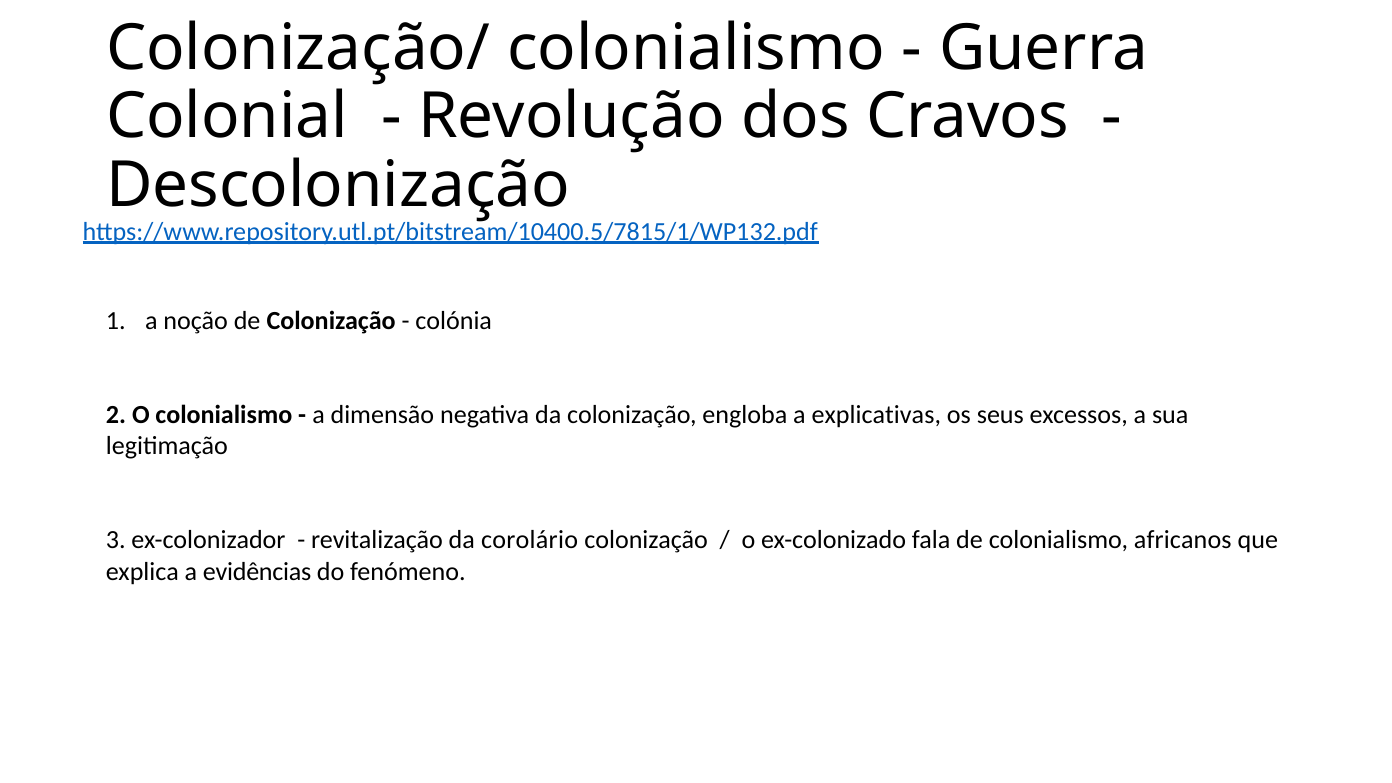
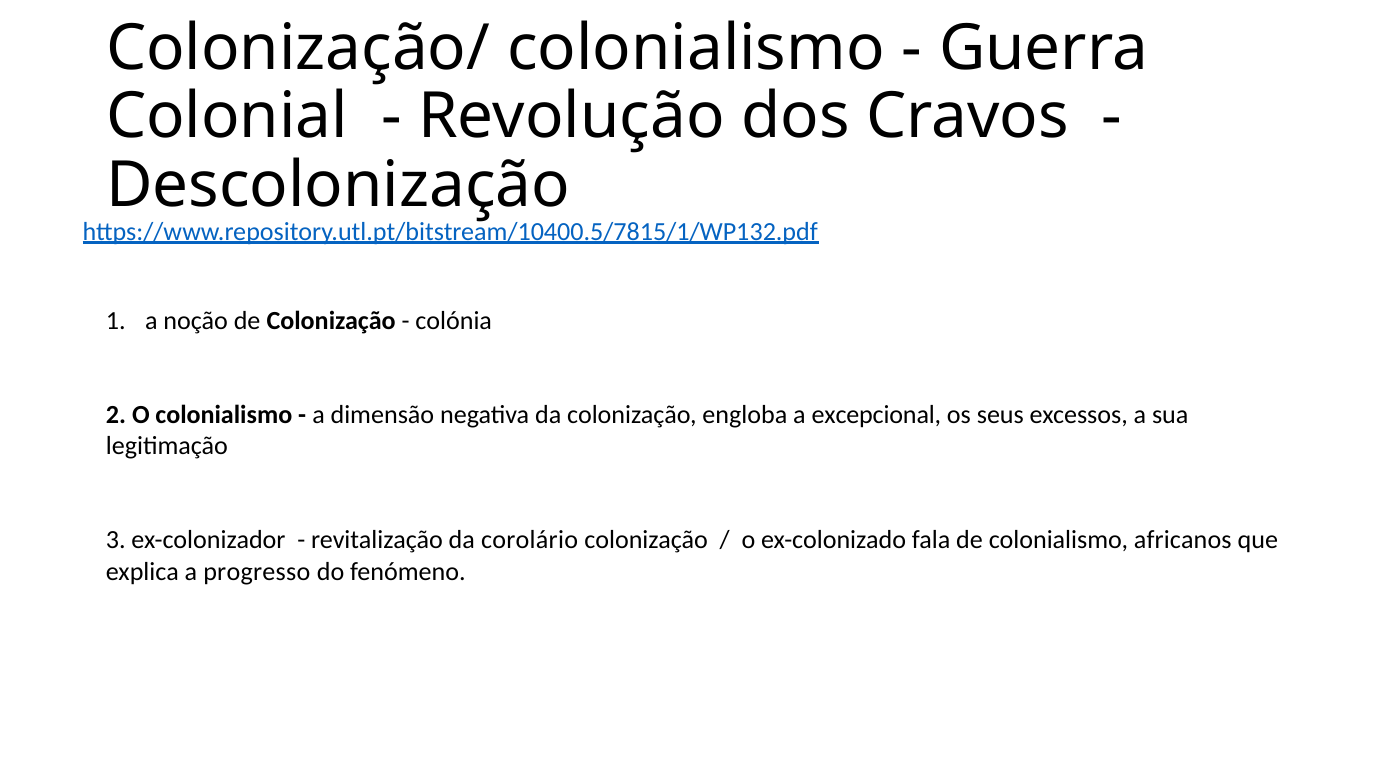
explicativas: explicativas -> excepcional
evidências: evidências -> progresso
